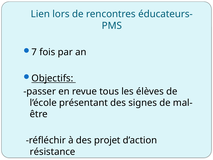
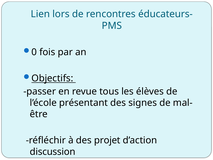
7: 7 -> 0
résistance: résistance -> discussion
